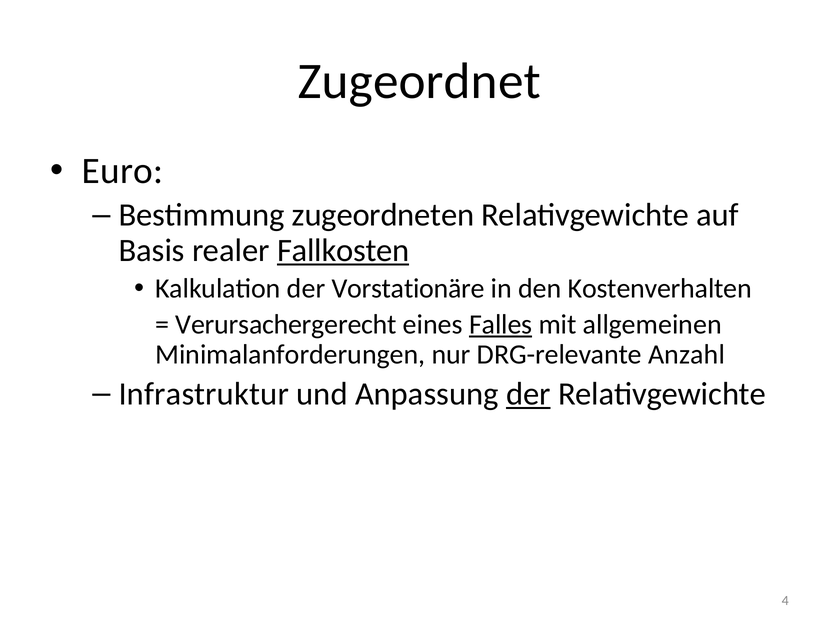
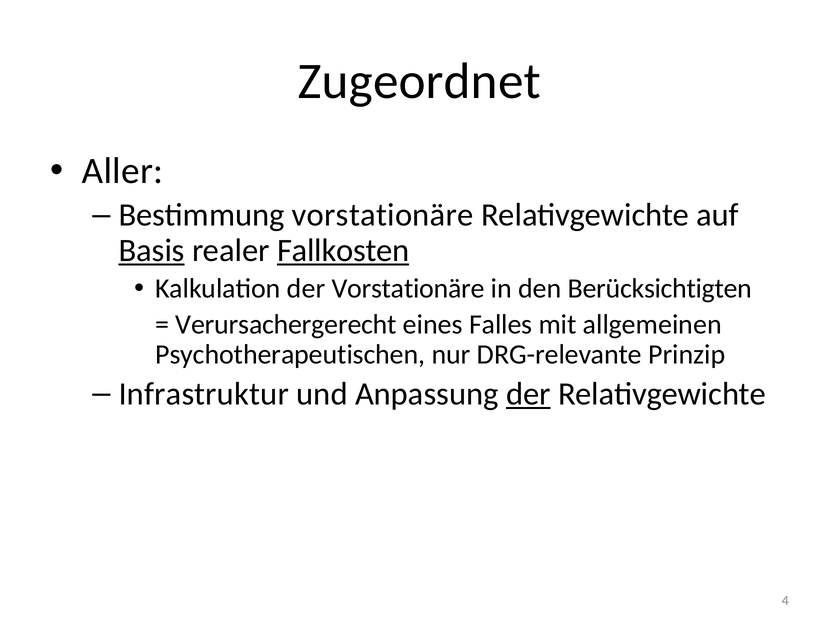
Euro: Euro -> Aller
Bestimmung zugeordneten: zugeordneten -> vorstationäre
Basis underline: none -> present
Kostenverhalten: Kostenverhalten -> Berücksichtigten
Falles underline: present -> none
Minimalanforderungen: Minimalanforderungen -> Psychotherapeutischen
Anzahl: Anzahl -> Prinzip
